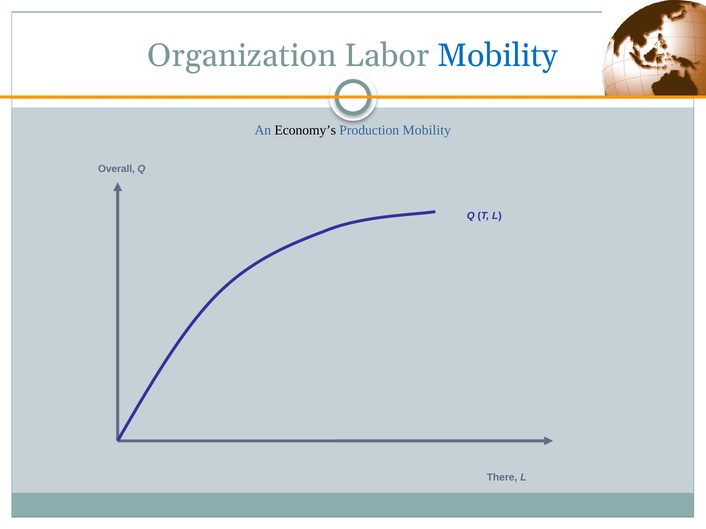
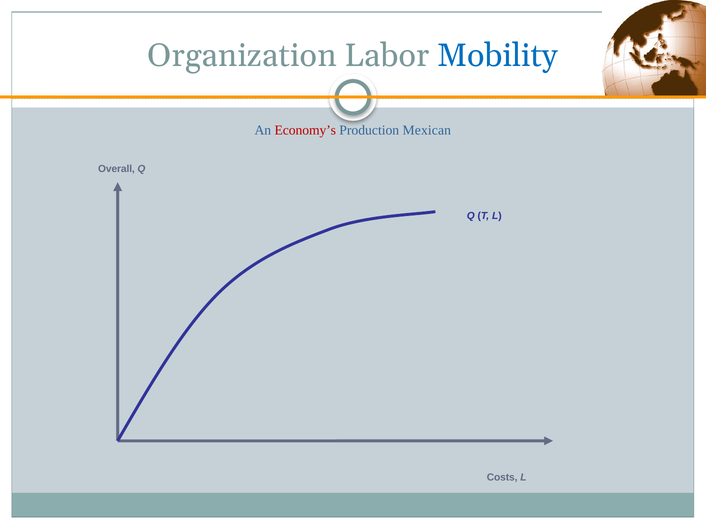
Economy’s colour: black -> red
Production Mobility: Mobility -> Mexican
There: There -> Costs
